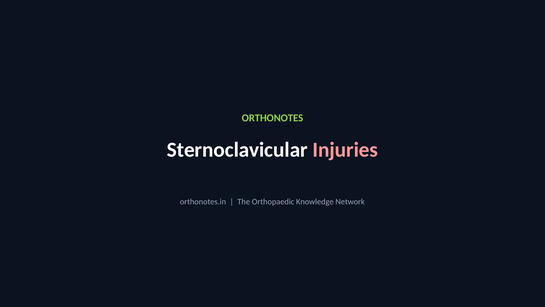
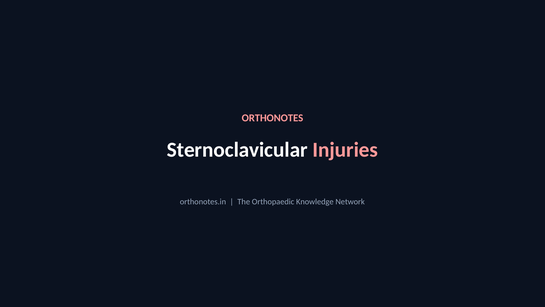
ORTHONOTES colour: light green -> pink
